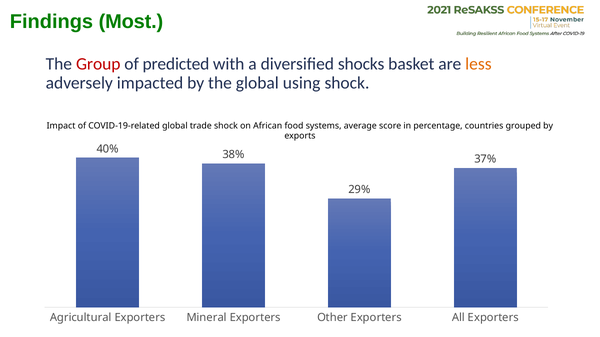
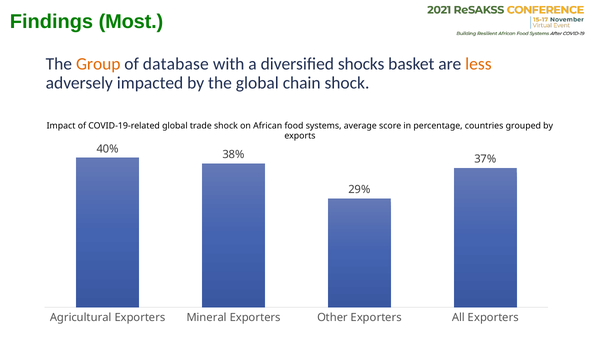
Group colour: red -> orange
predicted: predicted -> database
using: using -> chain
